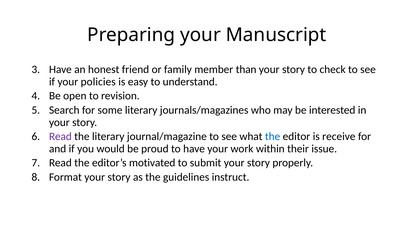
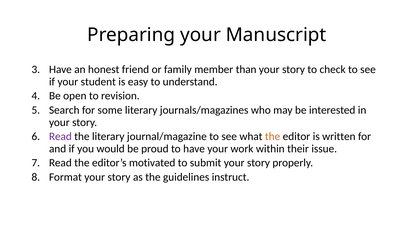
policies: policies -> student
the at (273, 136) colour: blue -> orange
receive: receive -> written
